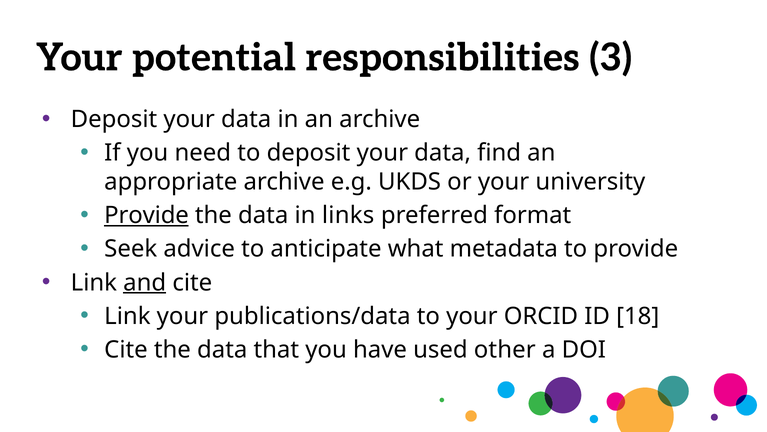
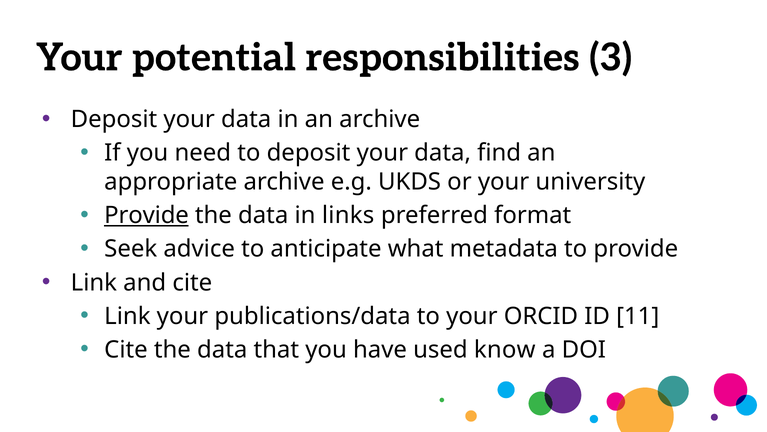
and underline: present -> none
18: 18 -> 11
other: other -> know
